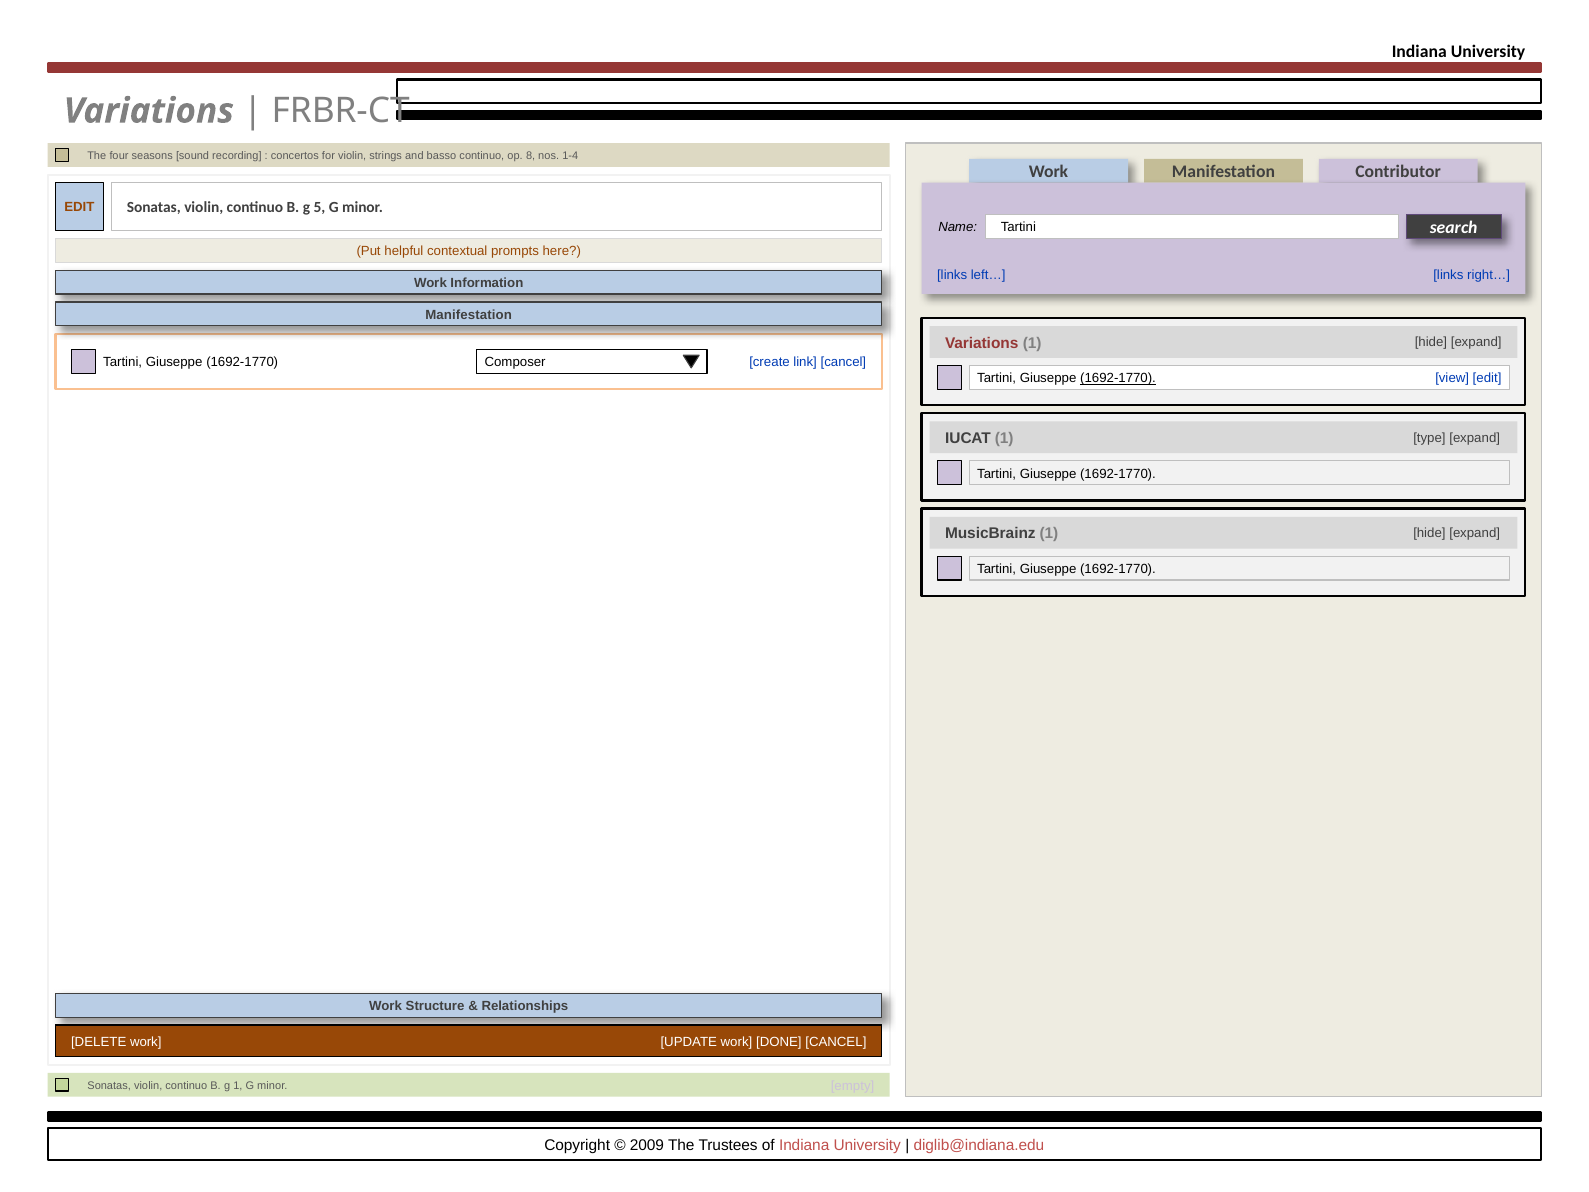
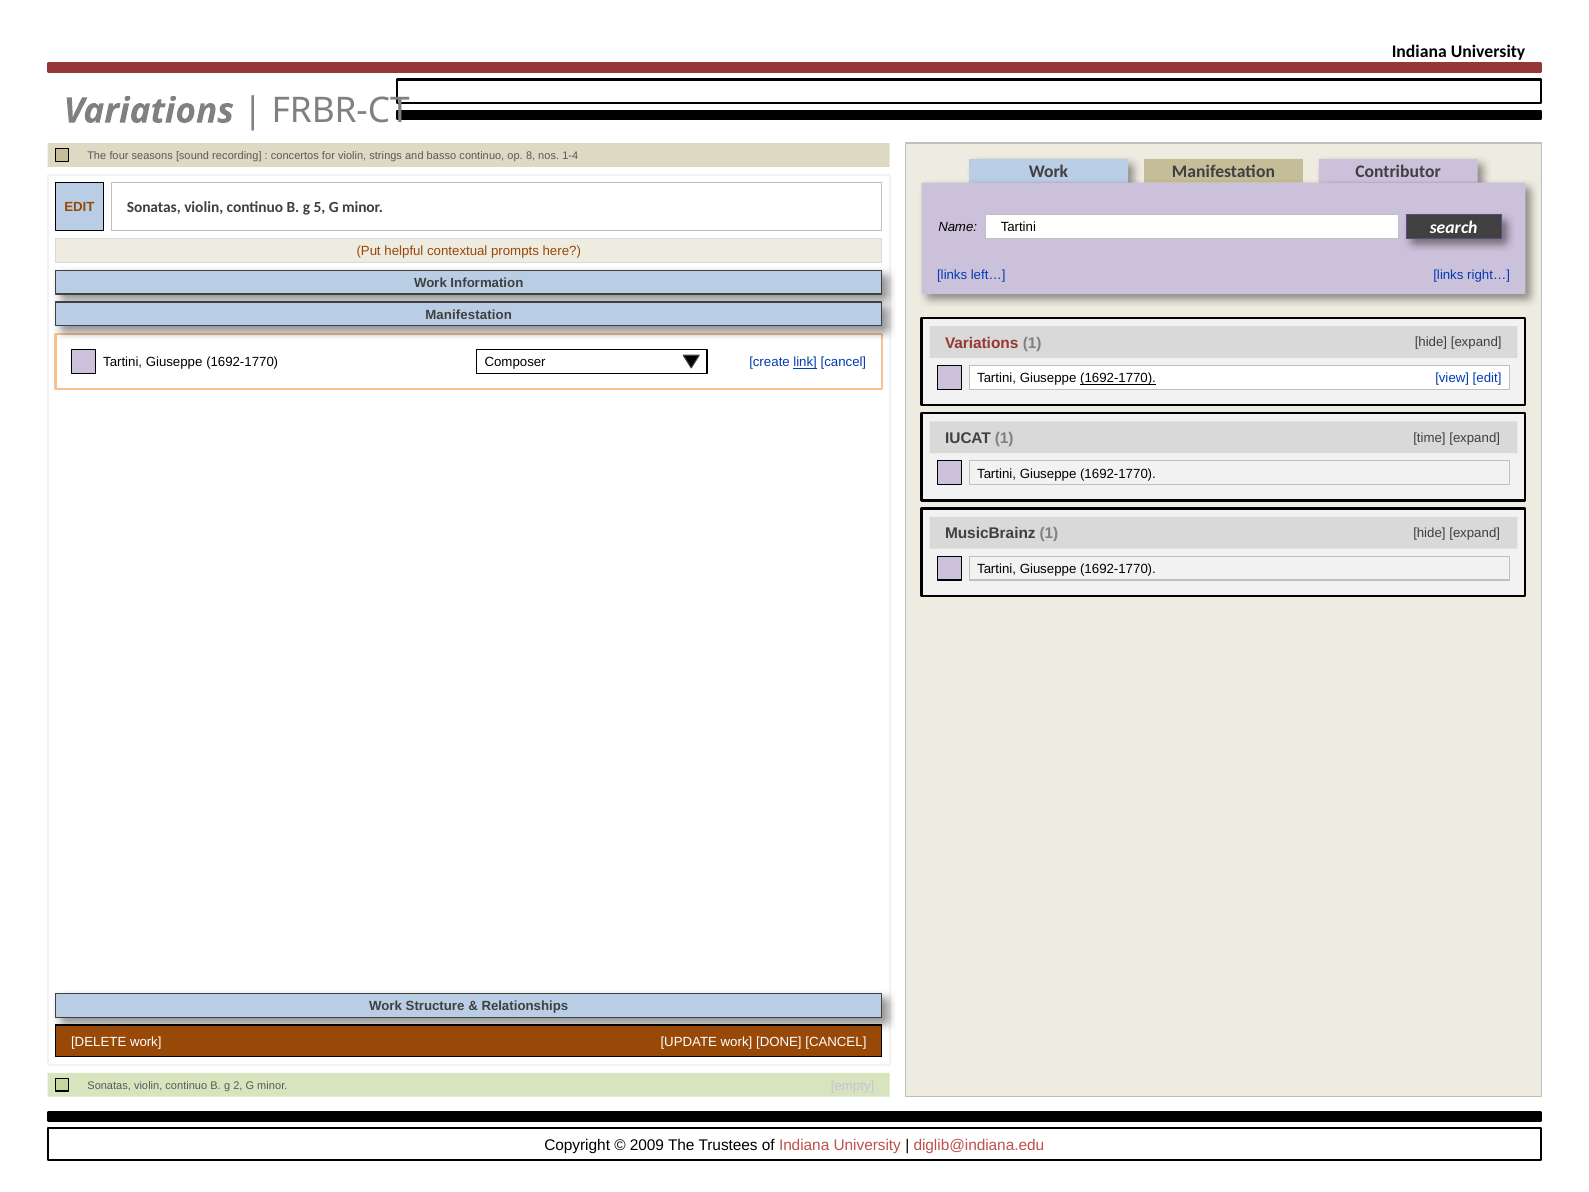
link underline: none -> present
type: type -> time
g 1: 1 -> 2
